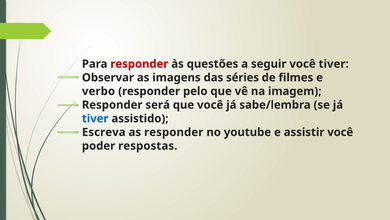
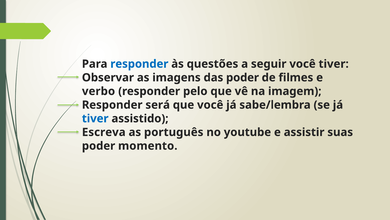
responder at (139, 64) colour: red -> blue
das séries: séries -> poder
as responder: responder -> português
assistir você: você -> suas
respostas: respostas -> momento
